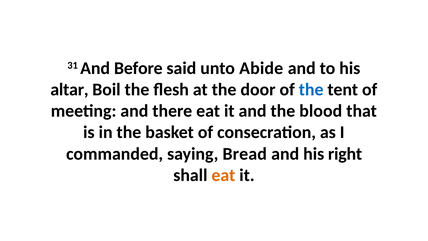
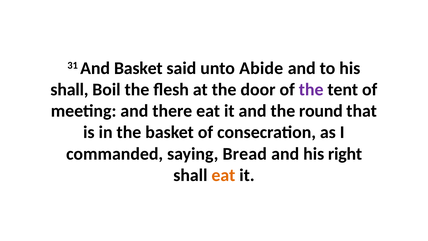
And Before: Before -> Basket
altar at (69, 90): altar -> shall
the at (311, 90) colour: blue -> purple
blood: blood -> round
